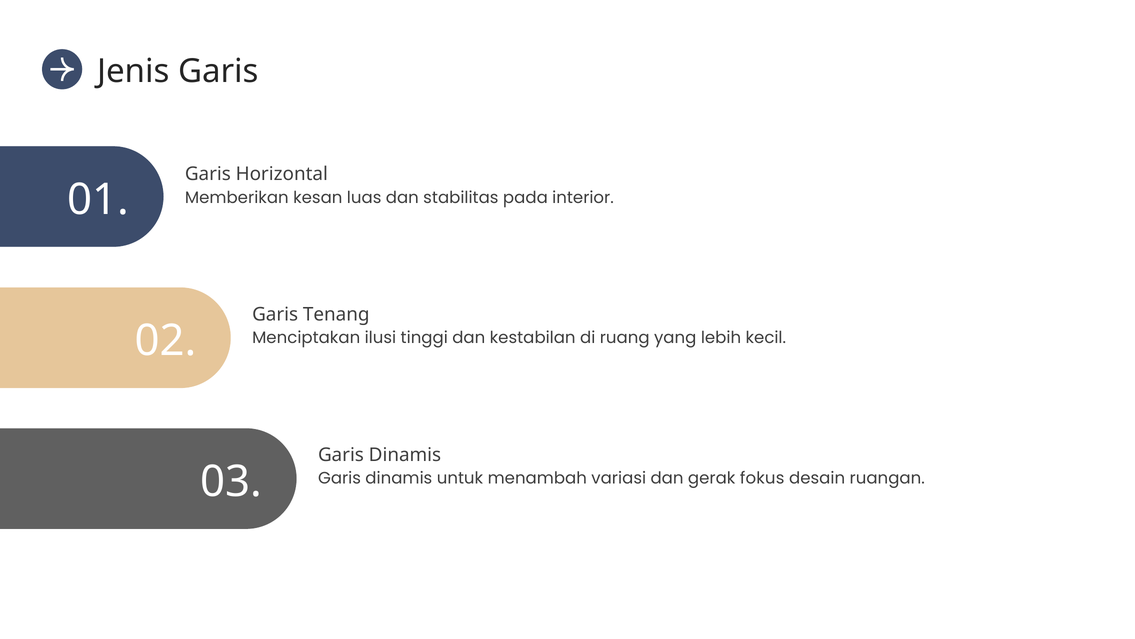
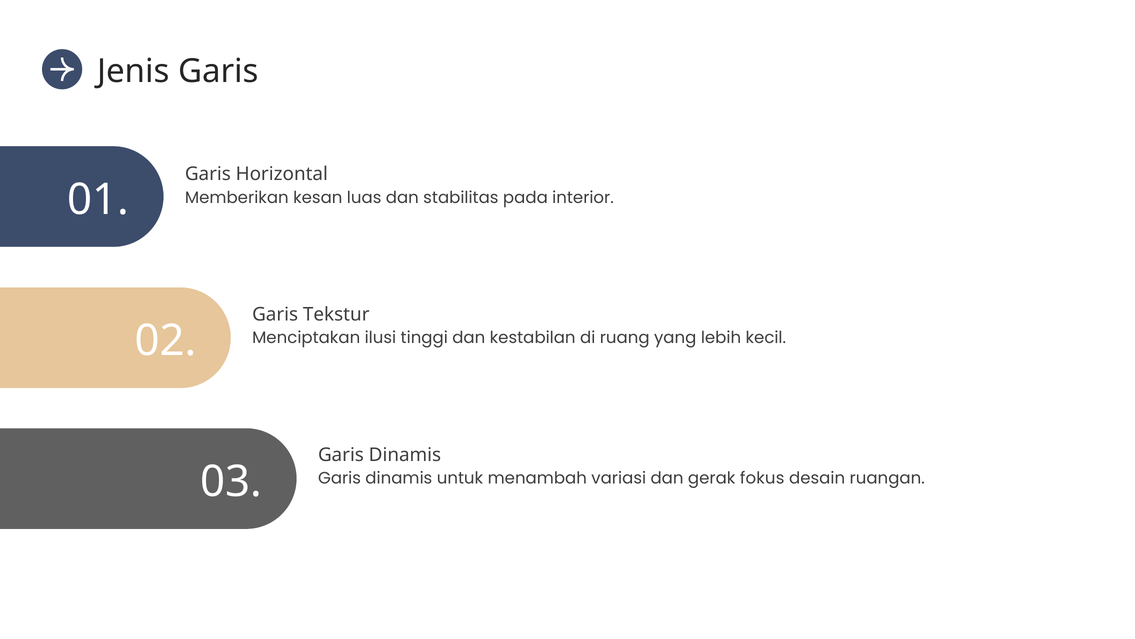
Tenang: Tenang -> Tekstur
